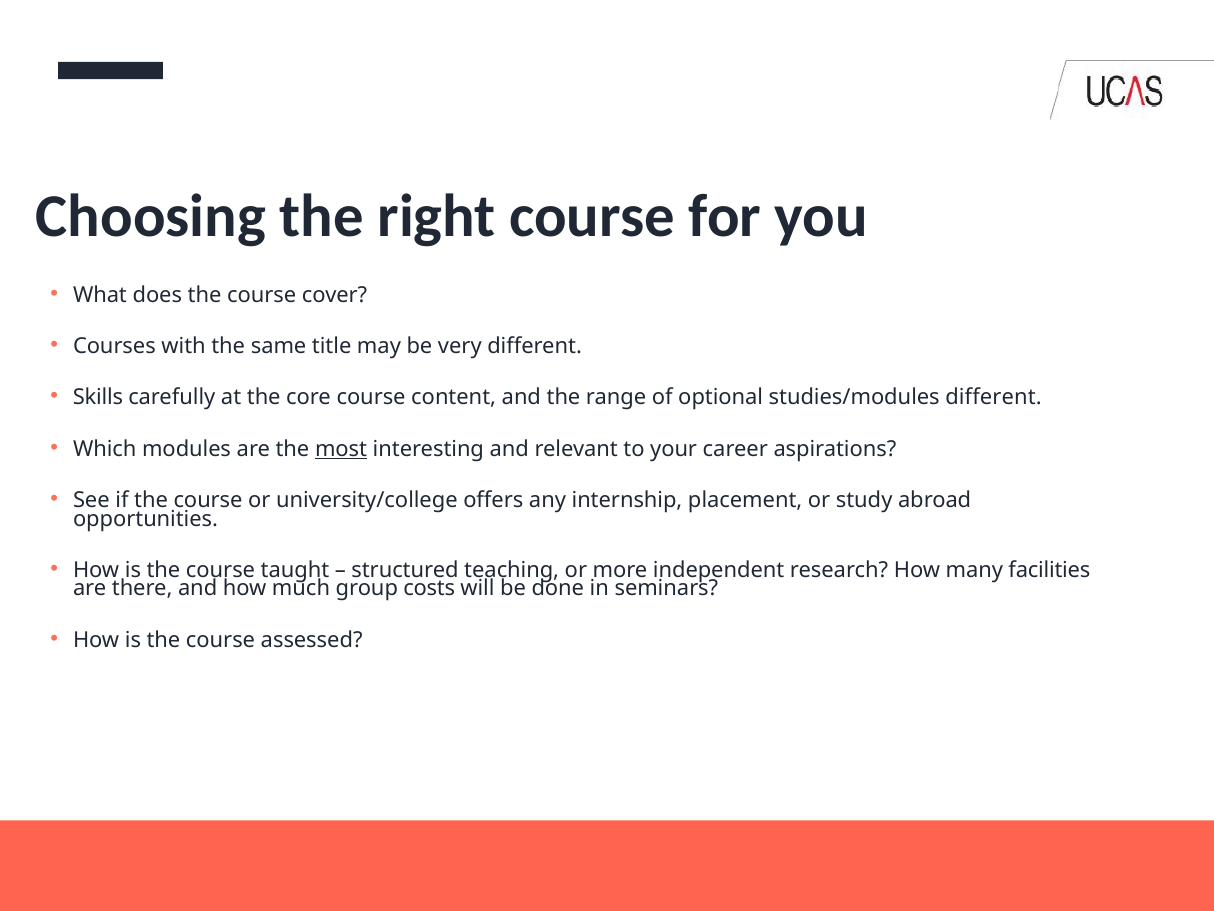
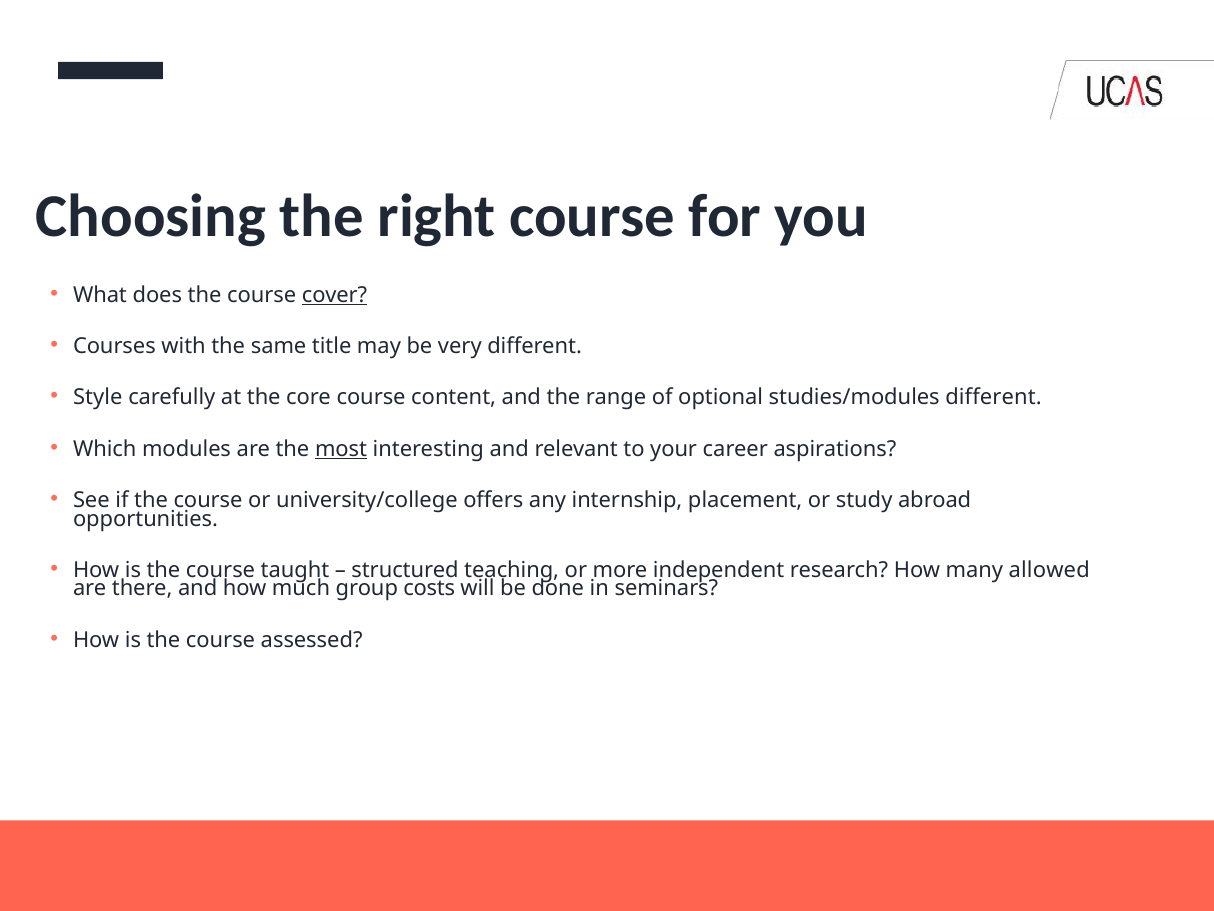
cover underline: none -> present
Skills: Skills -> Style
facilities: facilities -> allowed
